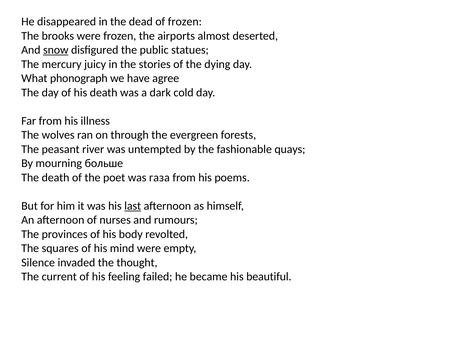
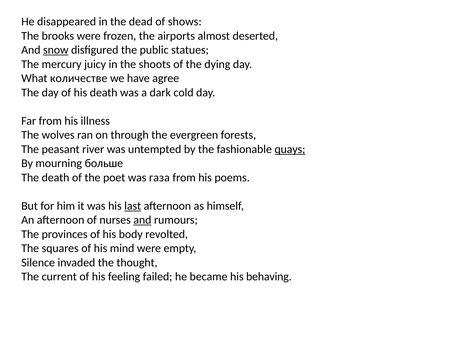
of frozen: frozen -> shows
stories: stories -> shoots
phonograph: phonograph -> количестве
quays underline: none -> present
and at (142, 220) underline: none -> present
beautiful: beautiful -> behaving
